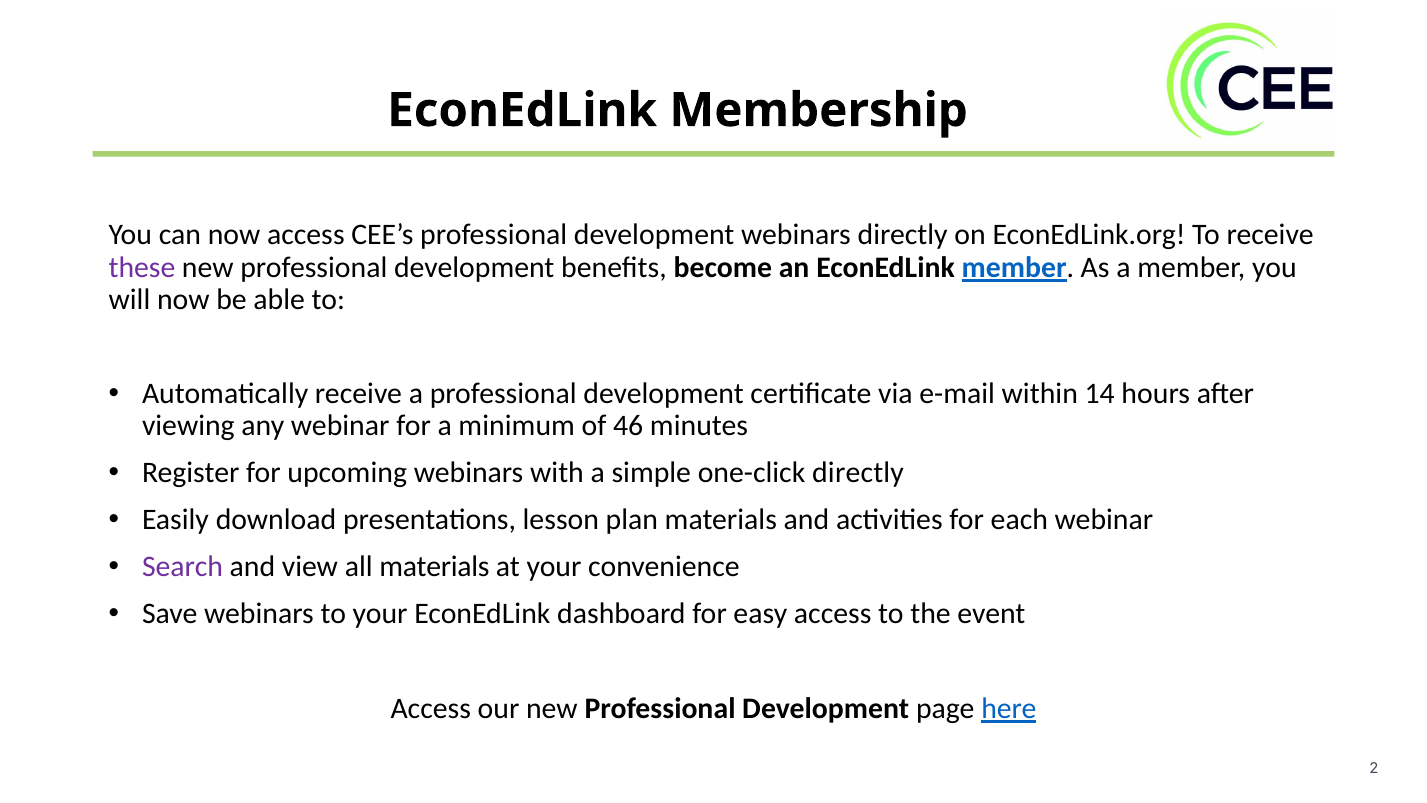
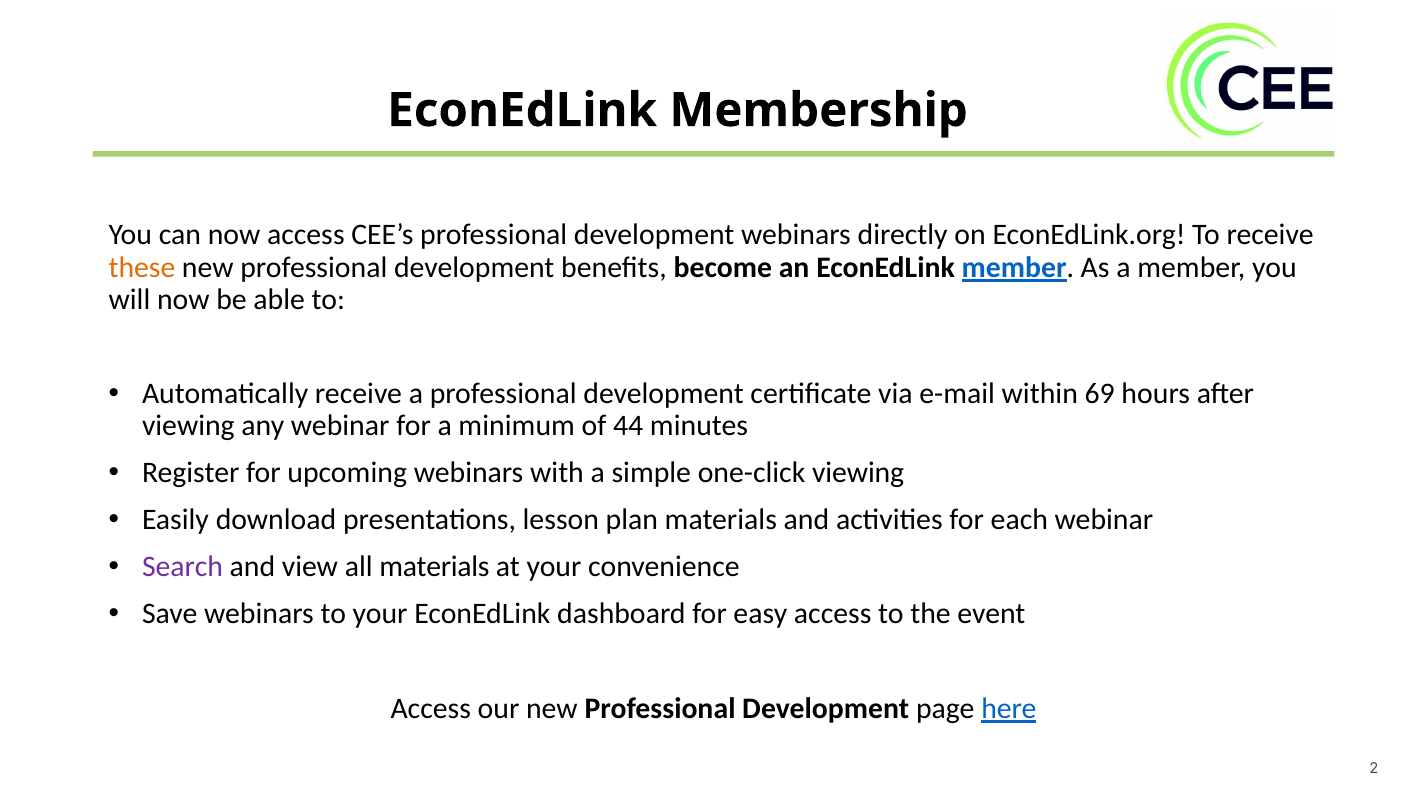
these colour: purple -> orange
14: 14 -> 69
46: 46 -> 44
one-click directly: directly -> viewing
